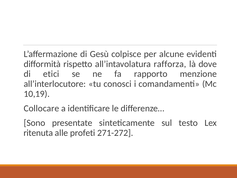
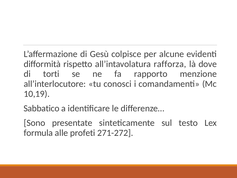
etici: etici -> torti
Collocare: Collocare -> Sabbatico
ritenuta: ritenuta -> formula
